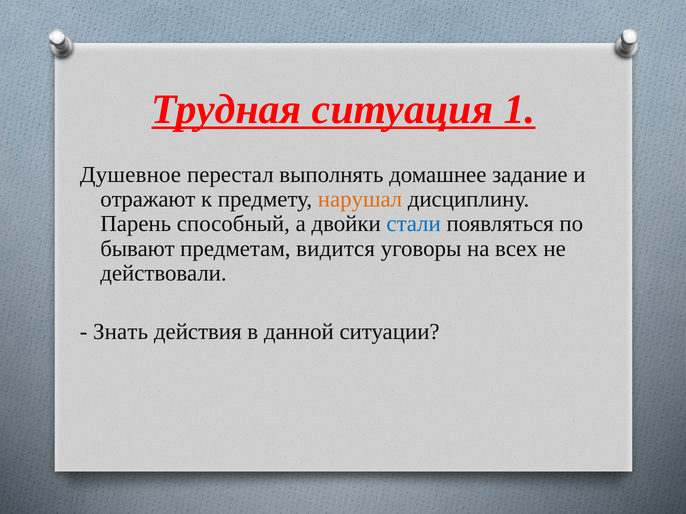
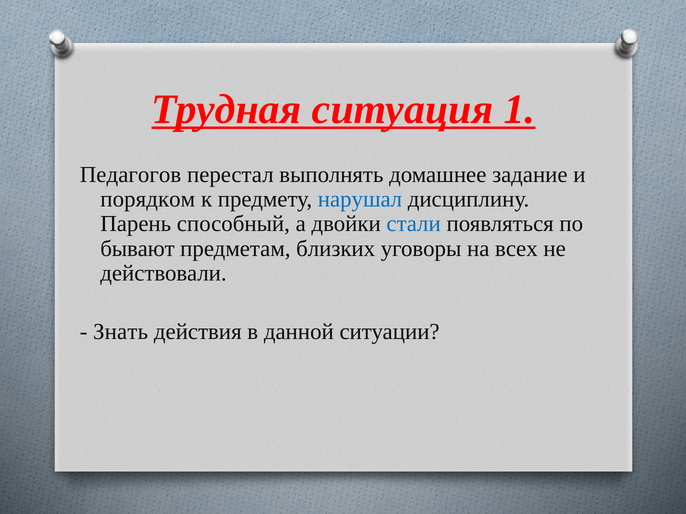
Душевное: Душевное -> Педагогов
отражают: отражают -> порядком
нарушал colour: orange -> blue
видится: видится -> близких
